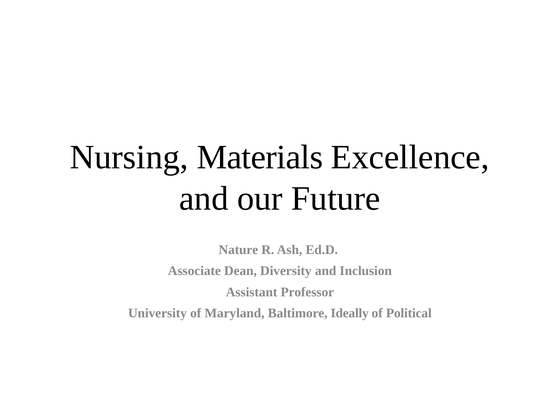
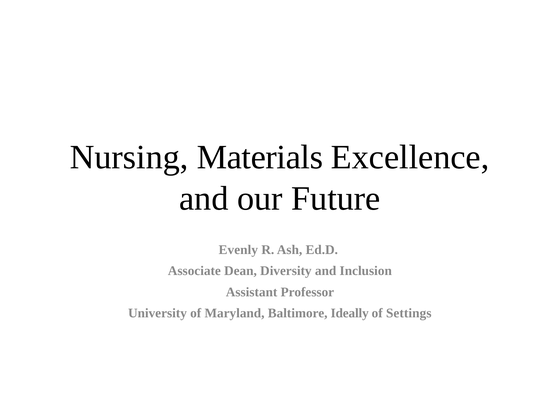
Nature: Nature -> Evenly
Political: Political -> Settings
